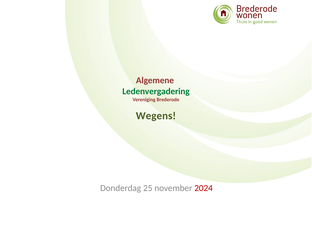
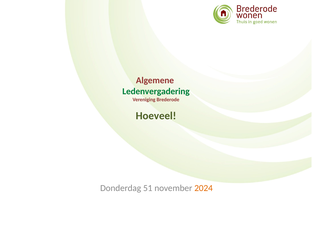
Wegens: Wegens -> Hoeveel
25: 25 -> 51
2024 colour: red -> orange
